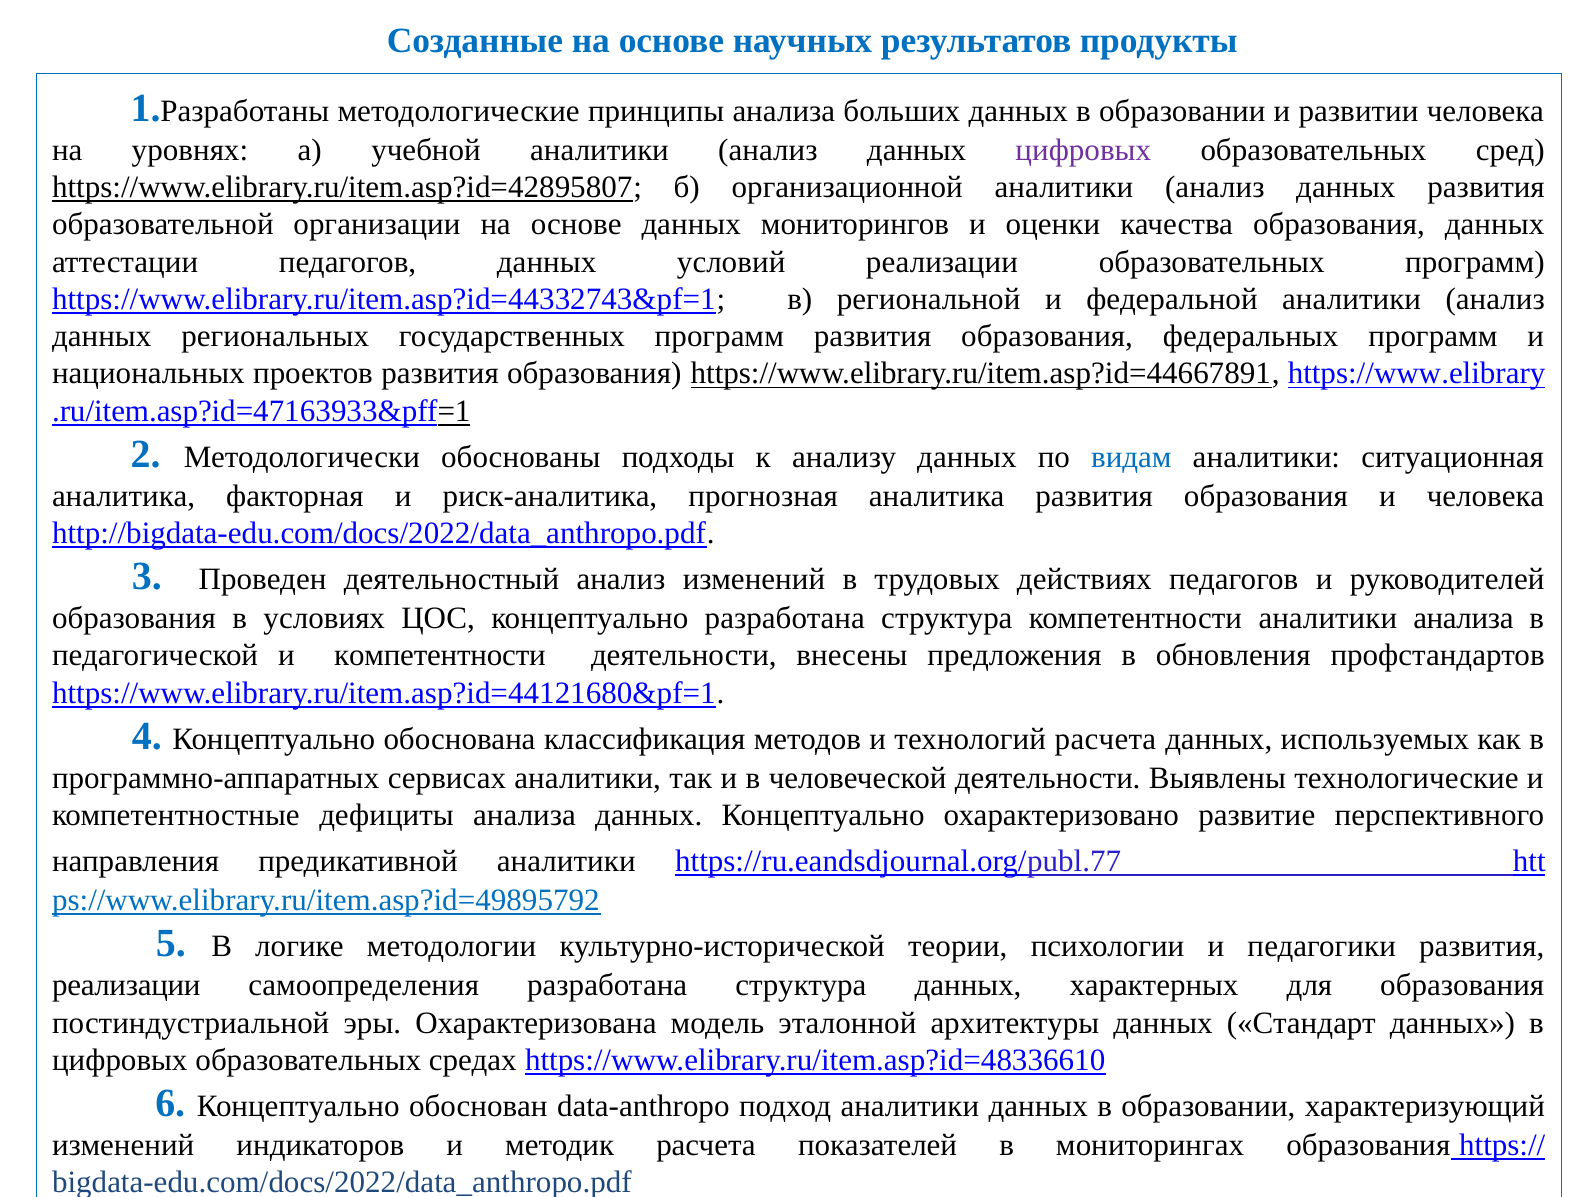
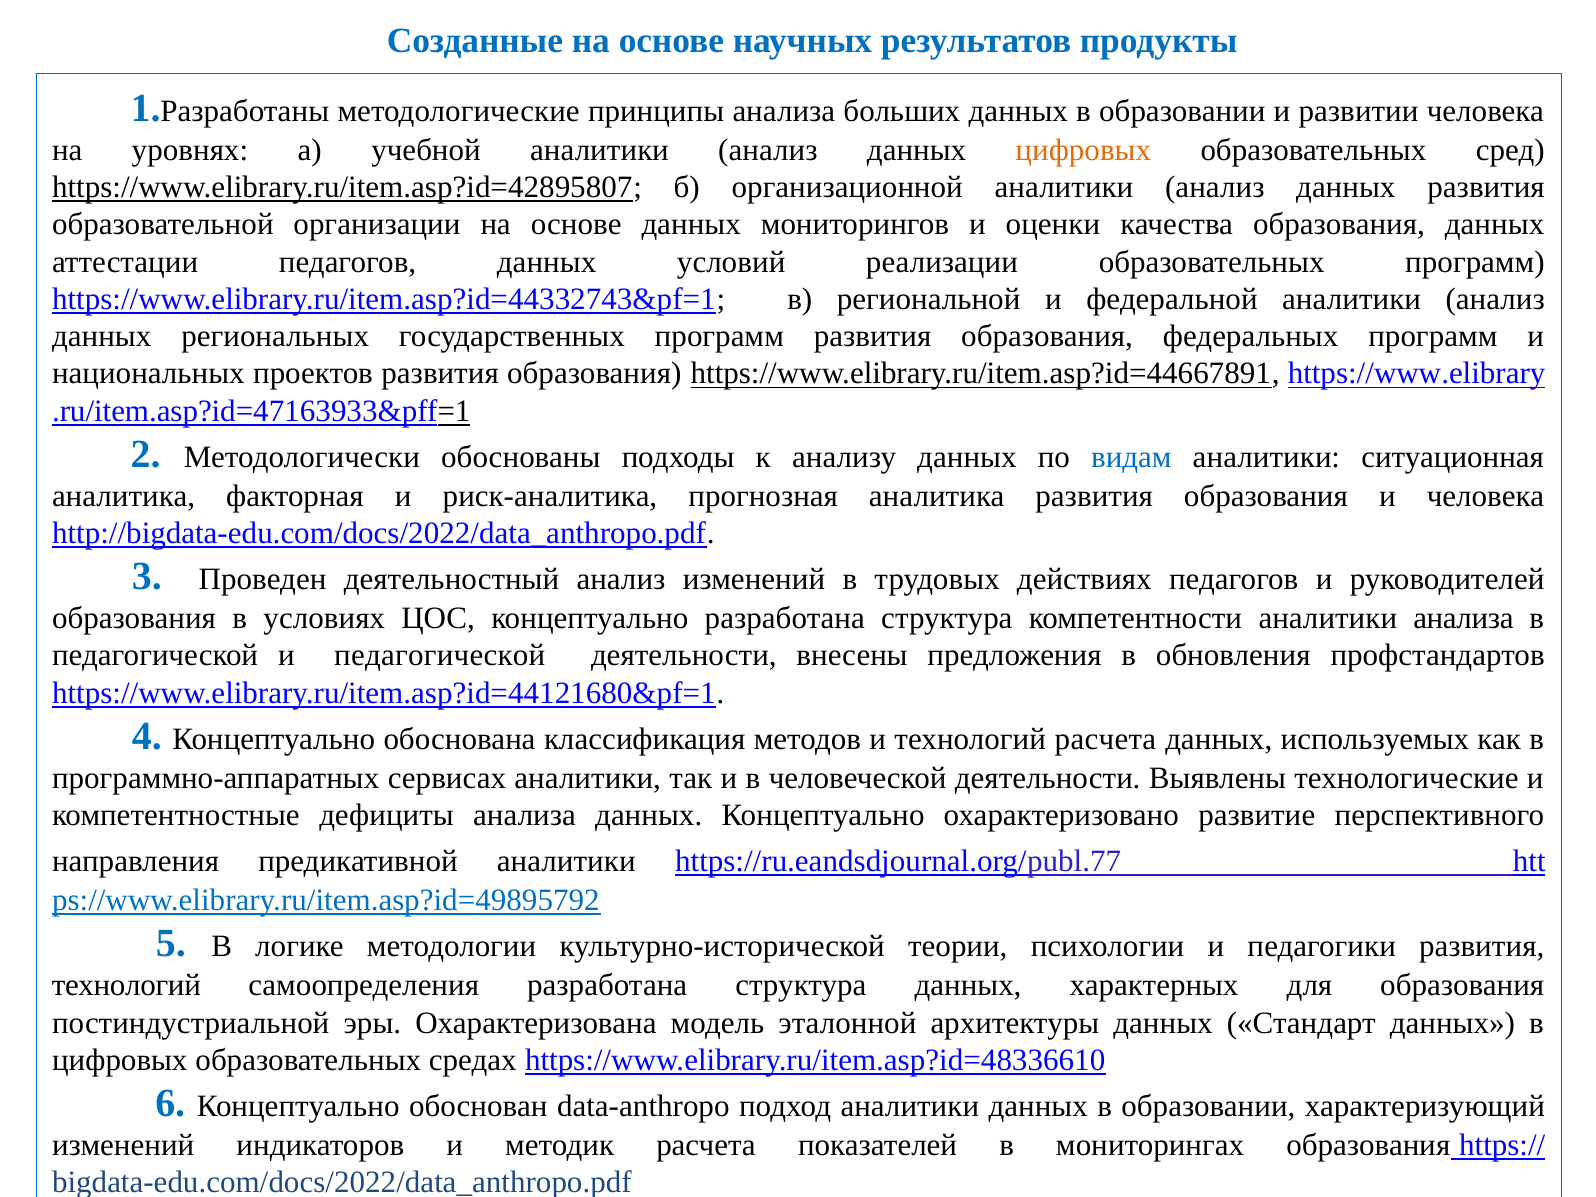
цифровых at (1083, 150) colour: purple -> orange
и компетентности: компетентности -> педагогической
реализации at (126, 986): реализации -> технологий
